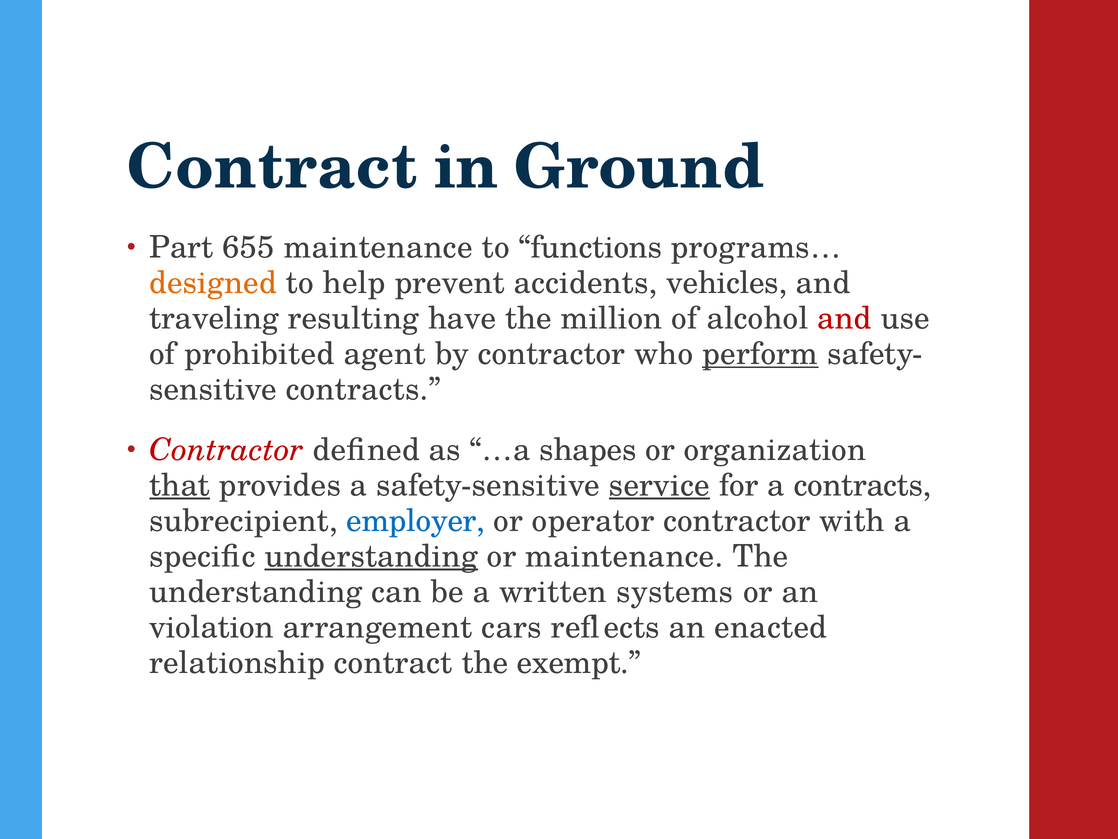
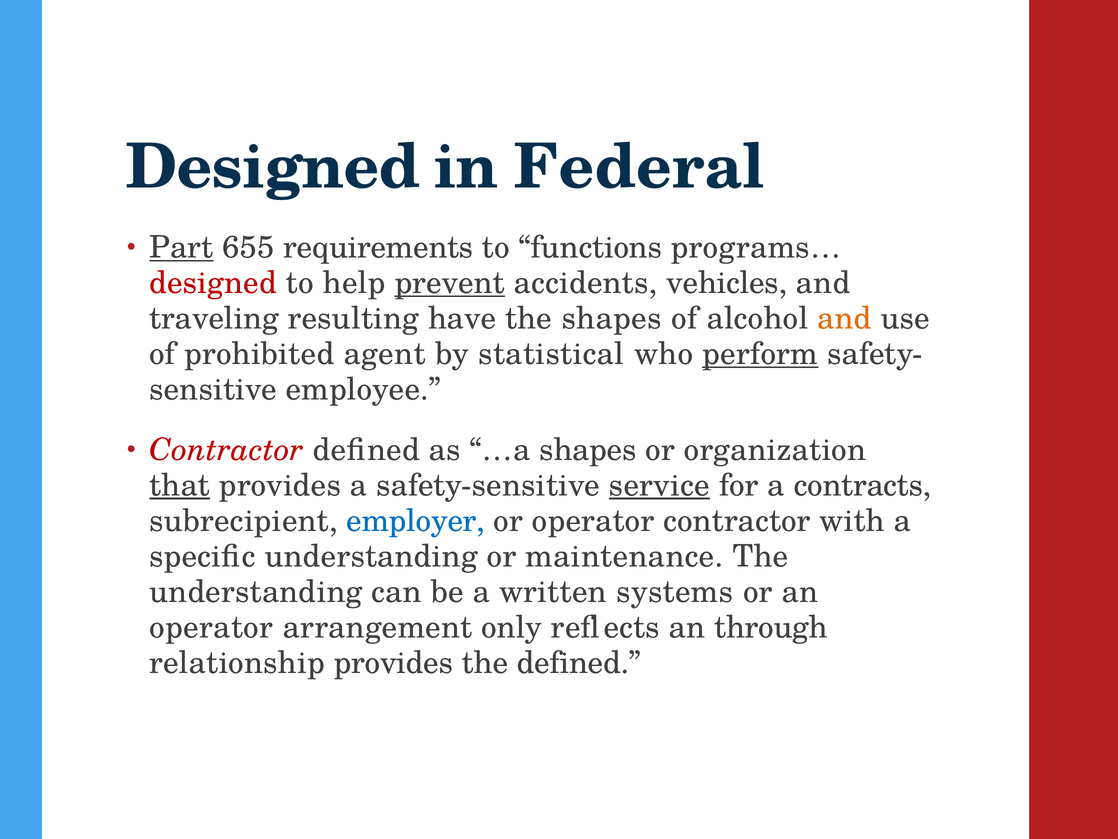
Contract at (272, 167): Contract -> Designed
Ground: Ground -> Federal
Part underline: none -> present
655 maintenance: maintenance -> requirements
designed at (213, 283) colour: orange -> red
prevent underline: none -> present
the million: million -> shapes
and at (844, 318) colour: red -> orange
by contractor: contractor -> statistical
contracts at (363, 389): contracts -> employee
understanding at (371, 556) underline: present -> none
violation at (212, 627): violation -> operator
cars: cars -> only
enacted: enacted -> through
relationship contract: contract -> provides
the exempt: exempt -> defined
